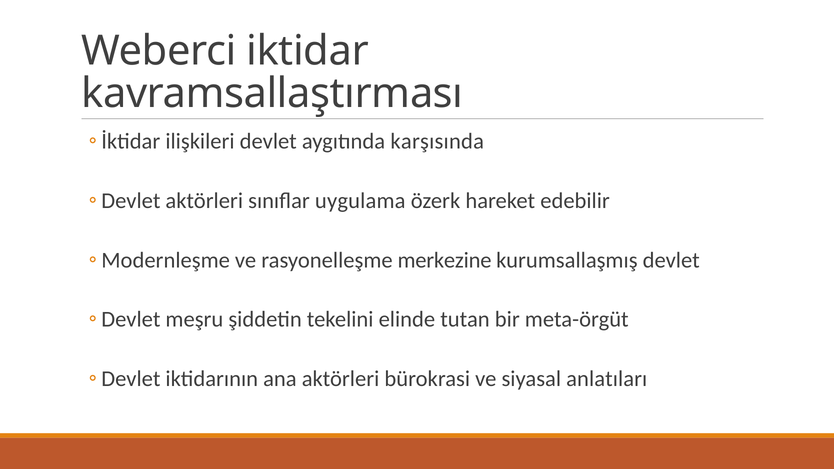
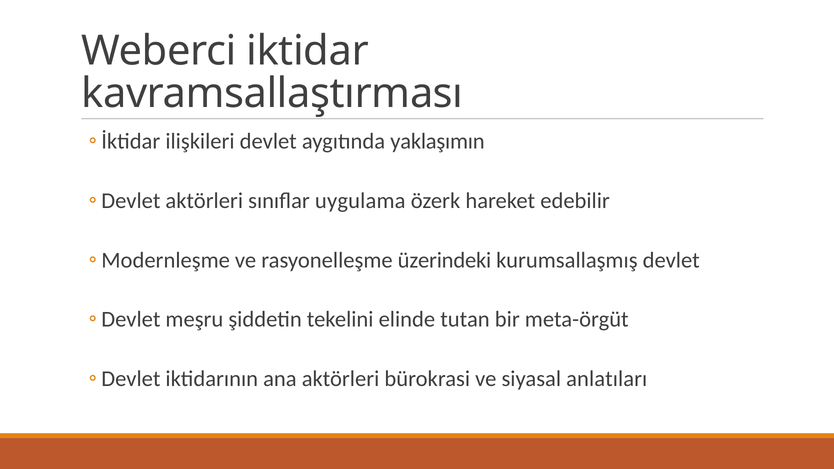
karşısında: karşısında -> yaklaşımın
merkezine: merkezine -> üzerindeki
